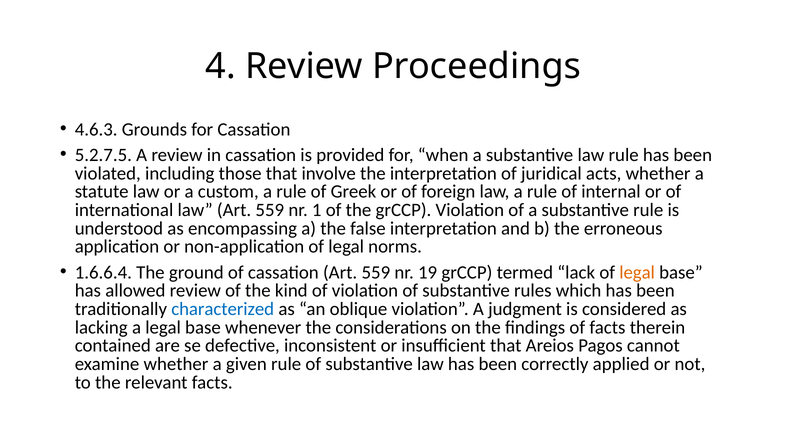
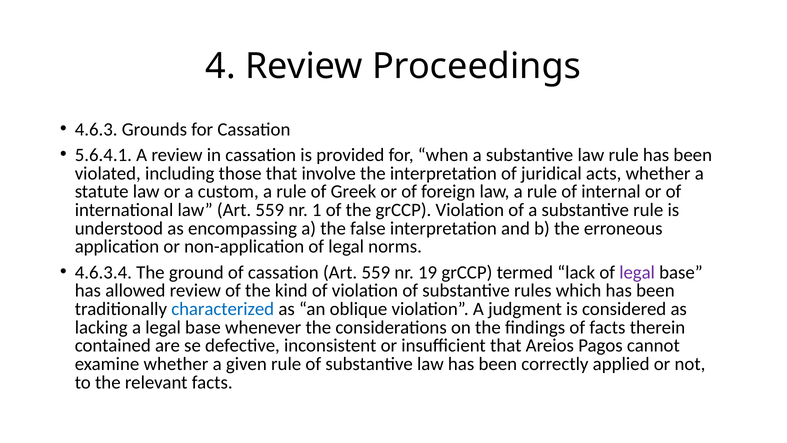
5.2.7.5: 5.2.7.5 -> 5.6.4.1
1.6.6.4: 1.6.6.4 -> 4.6.3.4
legal at (637, 272) colour: orange -> purple
